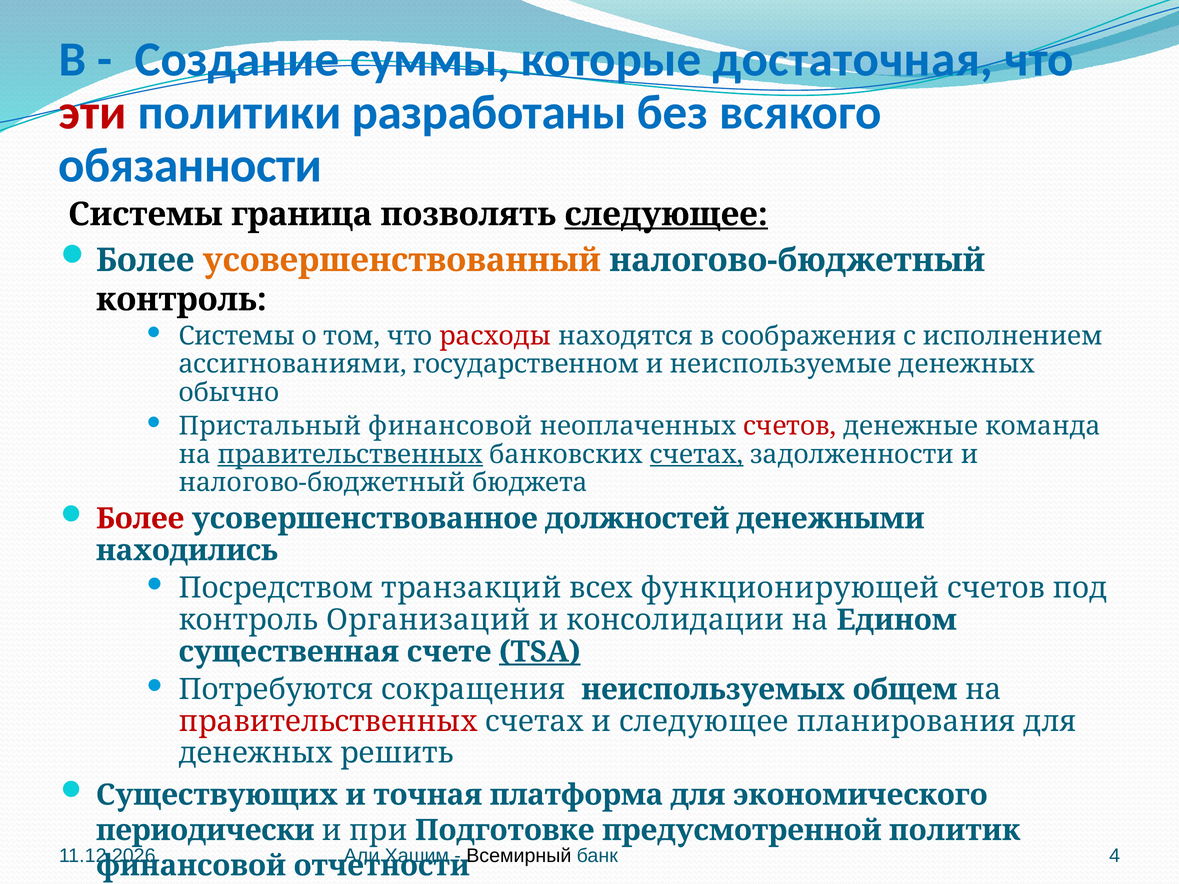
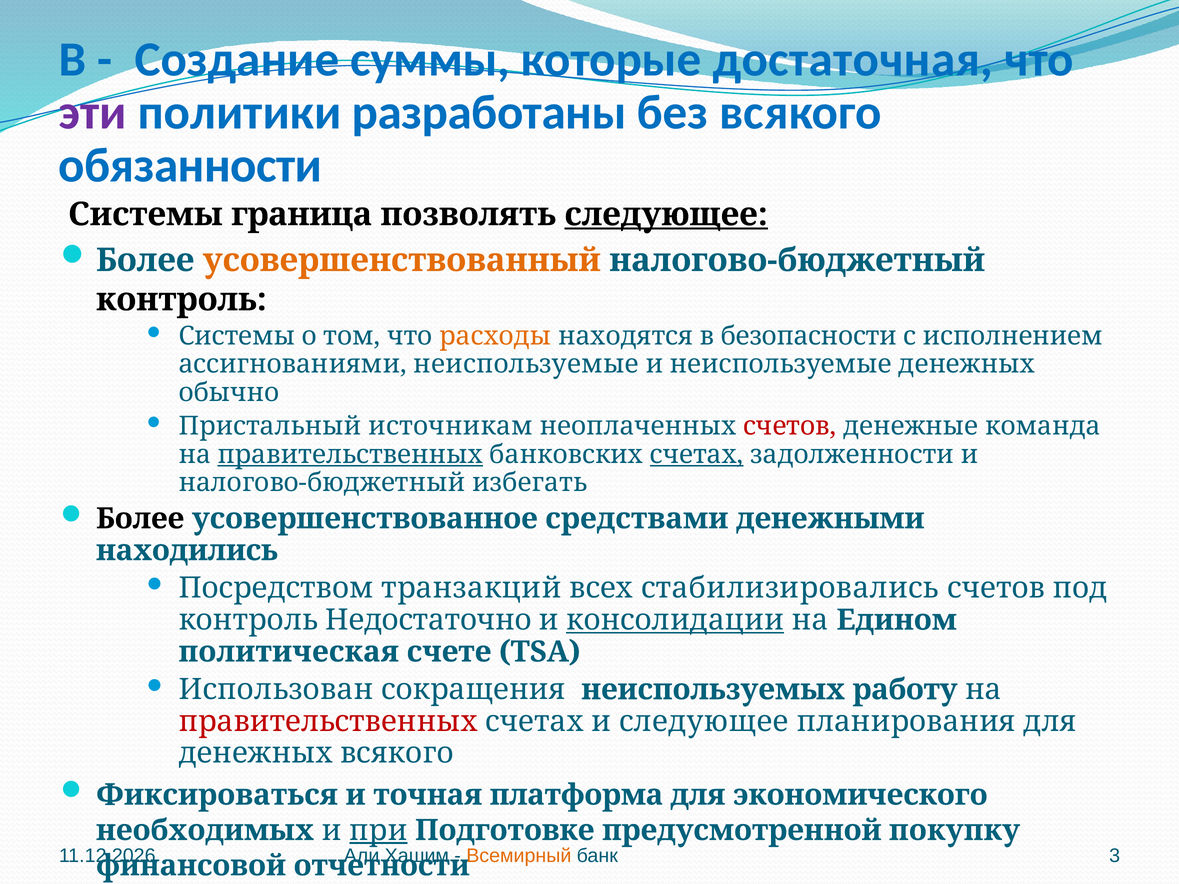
эти colour: red -> purple
расходы colour: red -> orange
соображения: соображения -> безопасности
ассигнованиями государственном: государственном -> неиспользуемые
Пристальный финансовой: финансовой -> источникам
налогово-бюджетный бюджета: бюджета -> избегать
Более at (140, 519) colour: red -> black
должностей: должностей -> средствами
функционирующей: функционирующей -> стабилизировались
Организаций: Организаций -> Недостаточно
консолидации underline: none -> present
существенная: существенная -> политическая
TSA underline: present -> none
Потребуются: Потребуются -> Использован
общем: общем -> работу
денежных решить: решить -> всякого
Существующих: Существующих -> Фиксироваться
периодически: периодически -> необходимых
при underline: none -> present
политик: политик -> покупку
Всемирный colour: black -> orange
4: 4 -> 3
